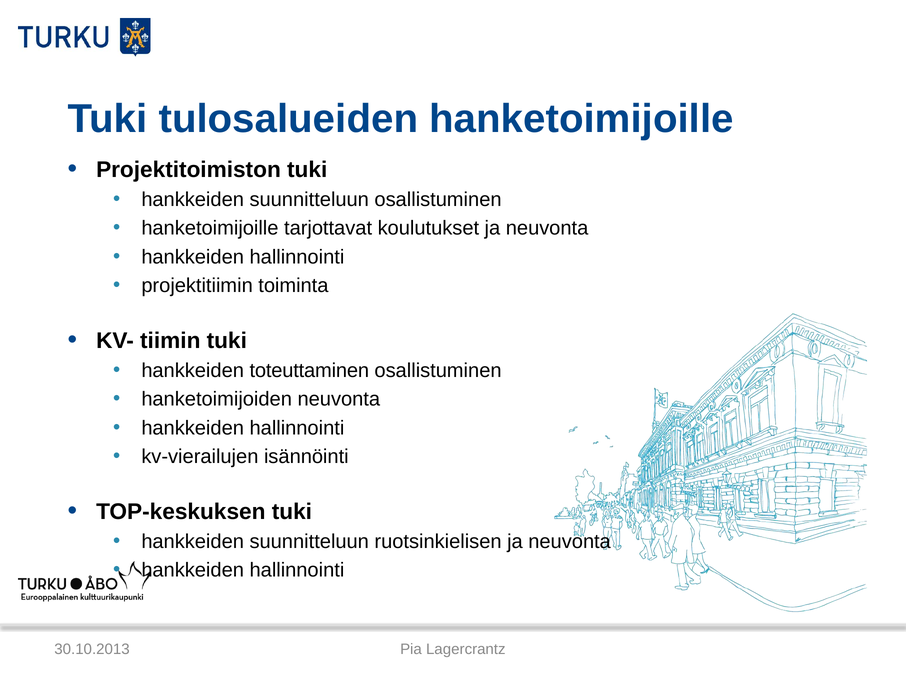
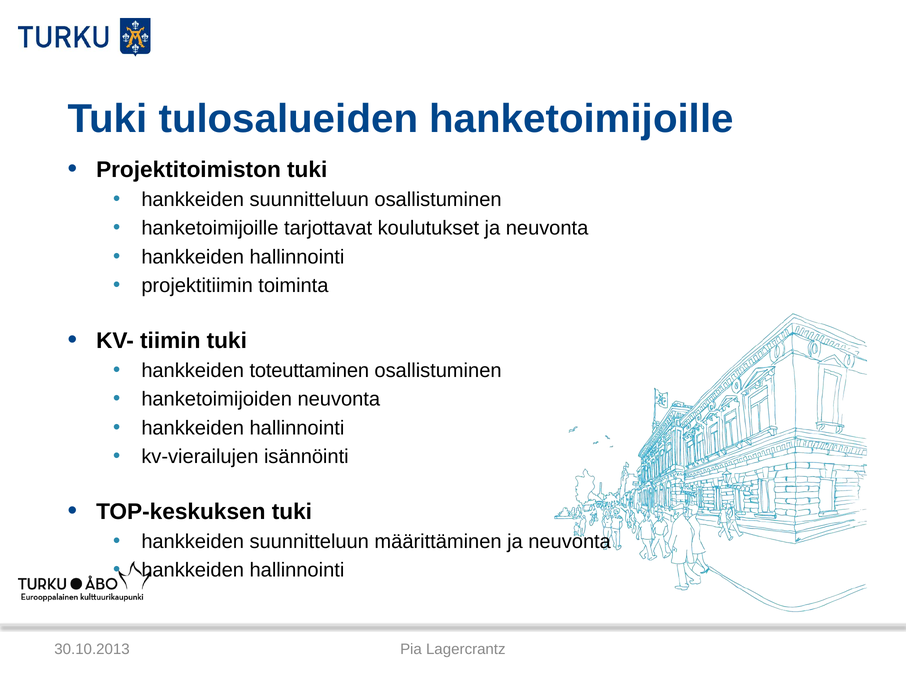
ruotsinkielisen: ruotsinkielisen -> määrittäminen
